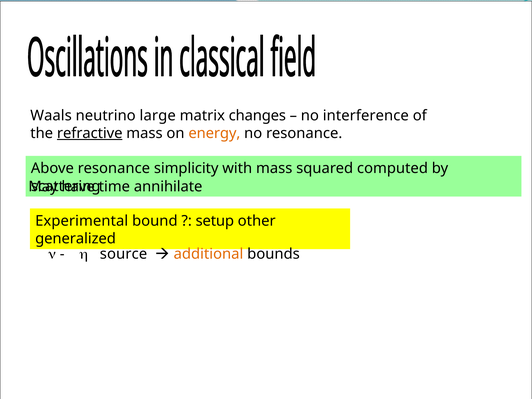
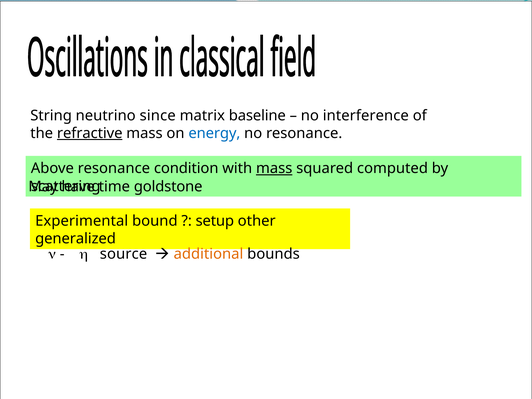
Waals: Waals -> String
large: large -> since
changes: changes -> baseline
energy colour: orange -> blue
simplicity: simplicity -> condition
mass at (274, 168) underline: none -> present
annihilate: annihilate -> goldstone
